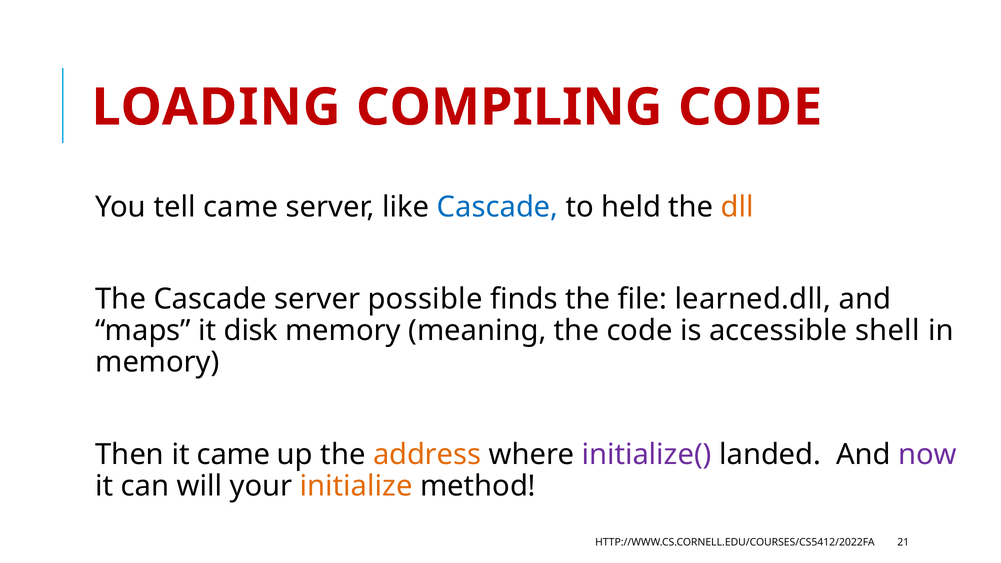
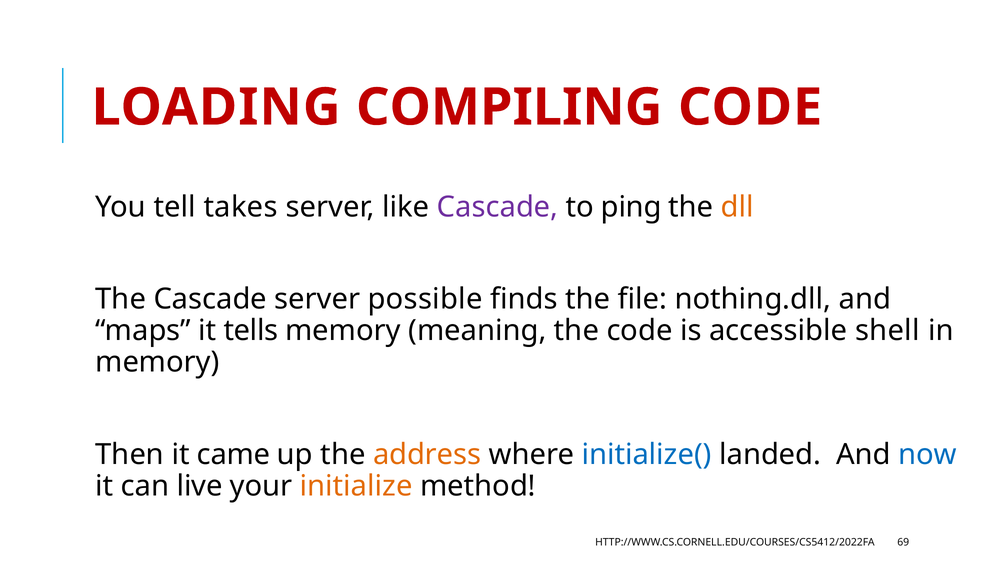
tell came: came -> takes
Cascade at (498, 207) colour: blue -> purple
held: held -> ping
learned.dll: learned.dll -> nothing.dll
disk: disk -> tells
initialize( colour: purple -> blue
now colour: purple -> blue
will: will -> live
21: 21 -> 69
